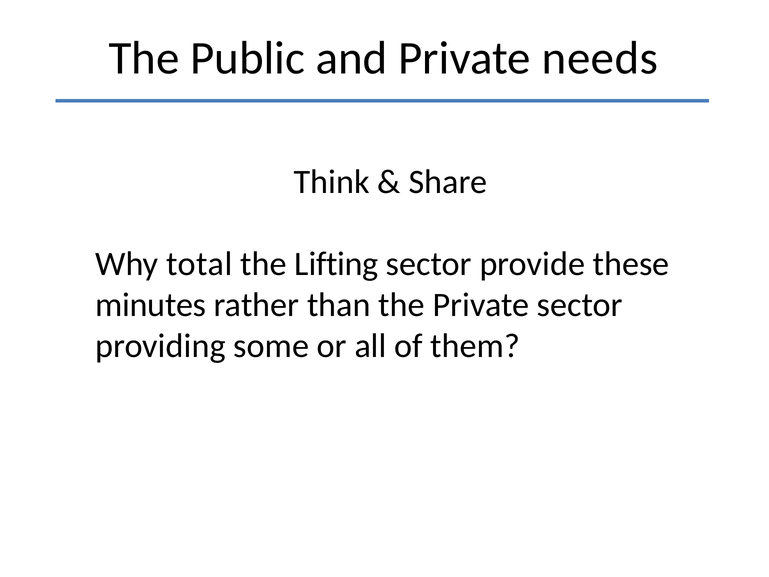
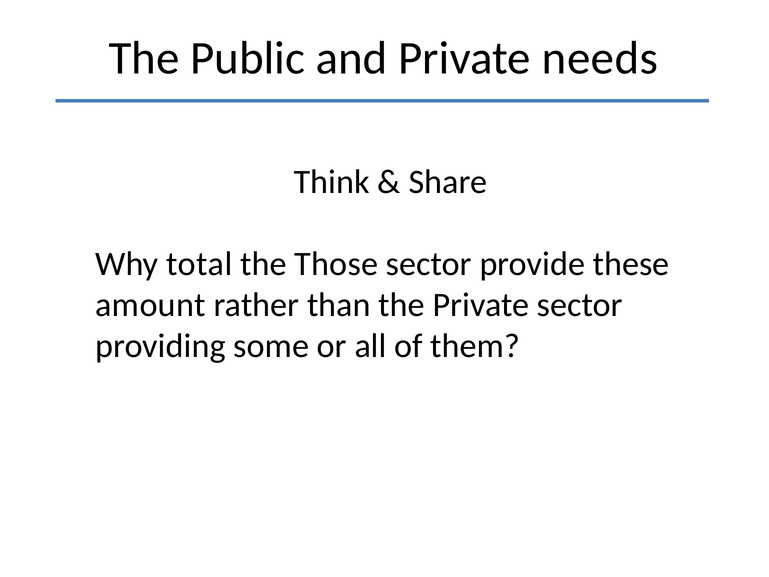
Lifting: Lifting -> Those
minutes: minutes -> amount
